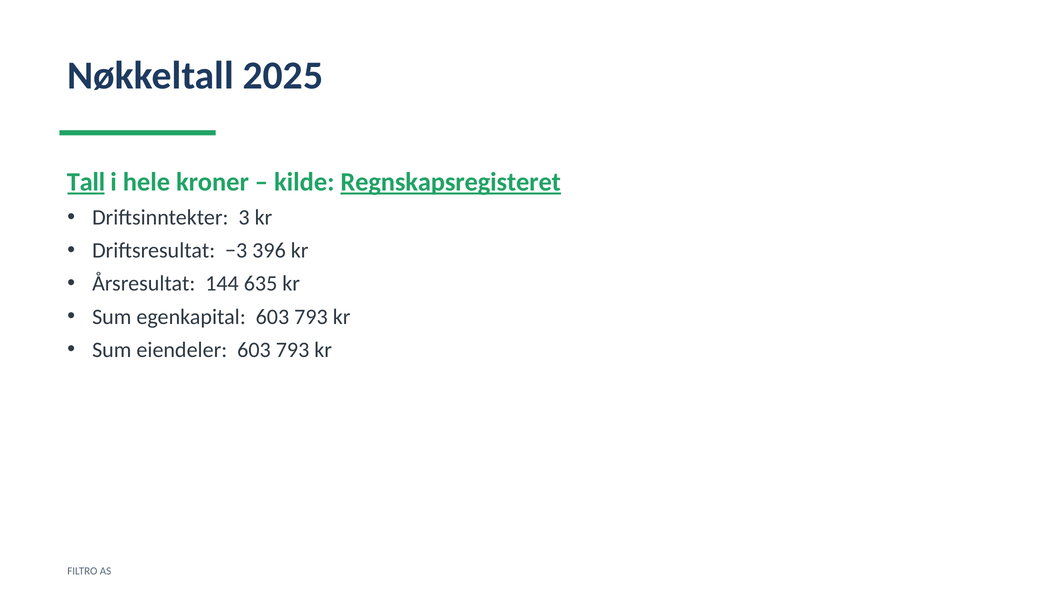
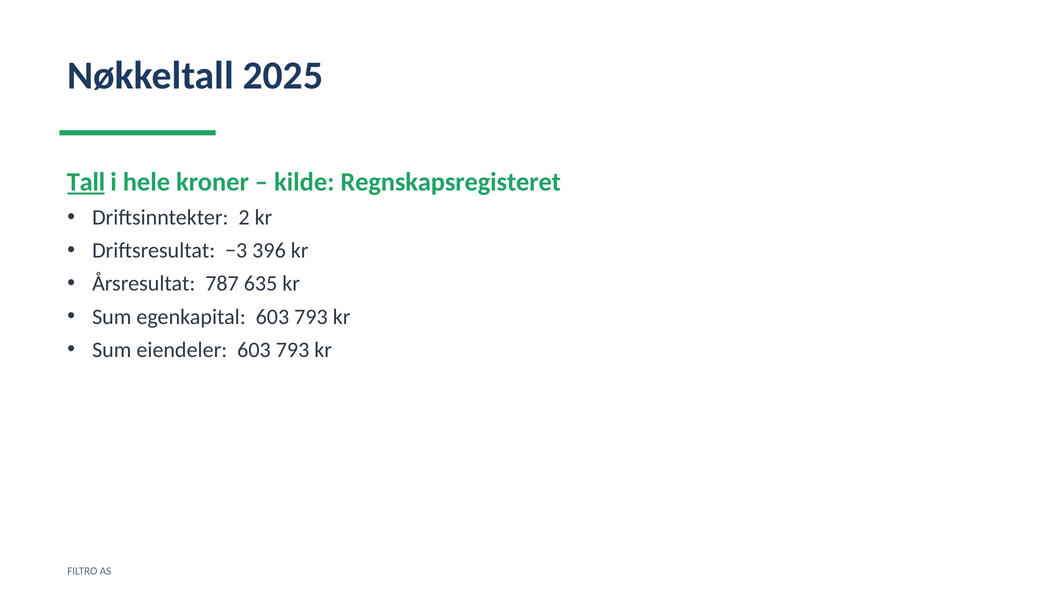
Regnskapsregisteret underline: present -> none
3: 3 -> 2
144: 144 -> 787
